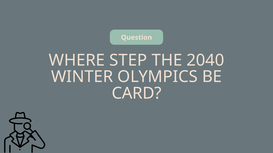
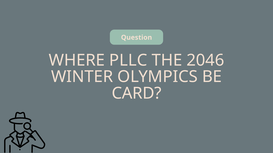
STEP: STEP -> PLLC
2040: 2040 -> 2046
